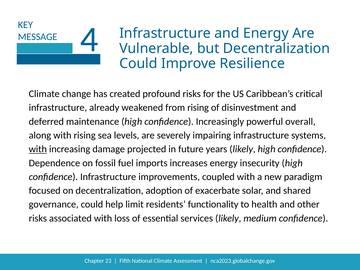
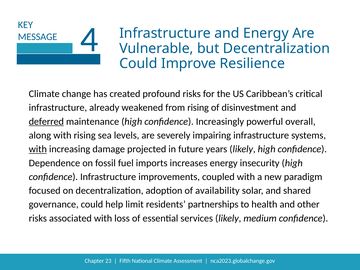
deferred underline: none -> present
exacerbate: exacerbate -> availability
functionality: functionality -> partnerships
